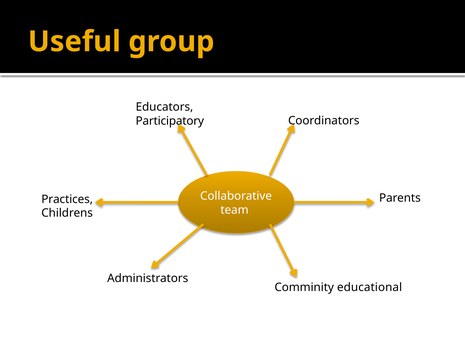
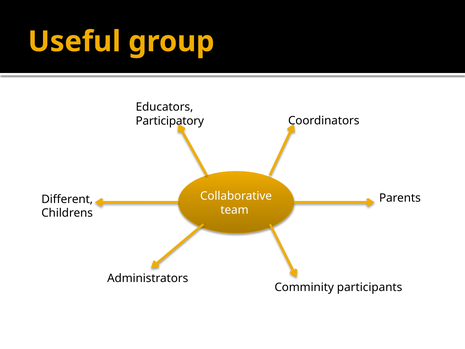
Practices: Practices -> Different
educational: educational -> participants
